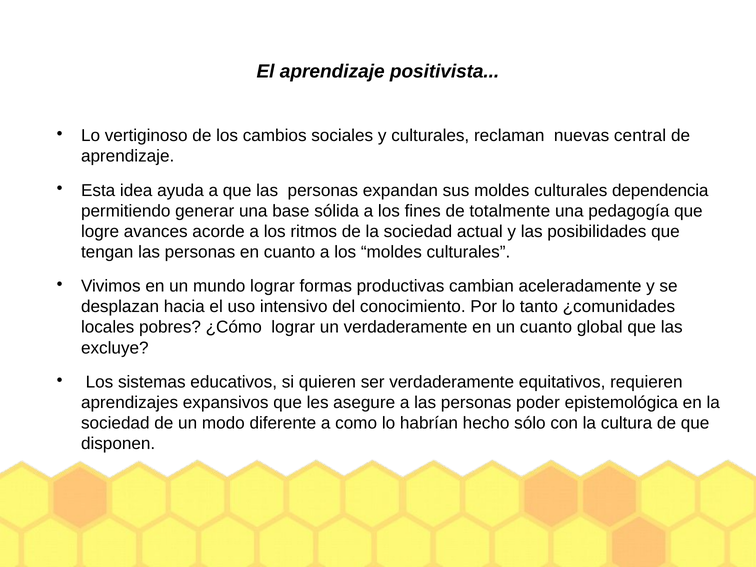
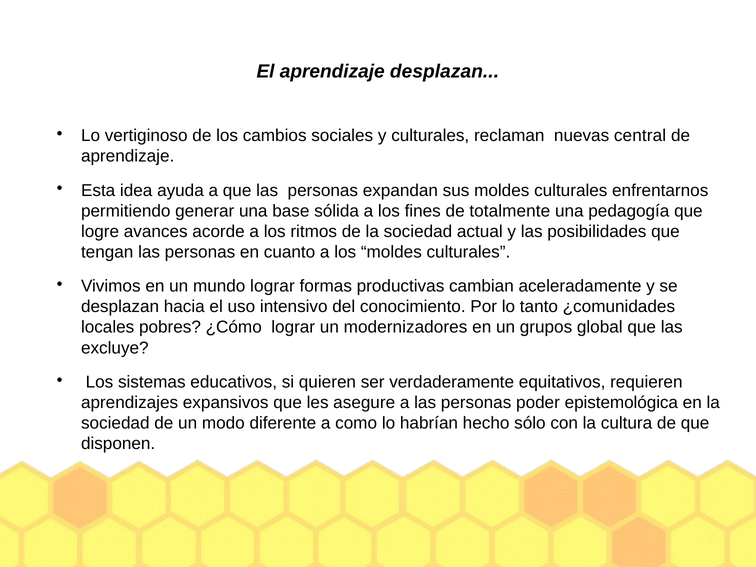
aprendizaje positivista: positivista -> desplazan
dependencia: dependencia -> enfrentarnos
un verdaderamente: verdaderamente -> modernizadores
un cuanto: cuanto -> grupos
